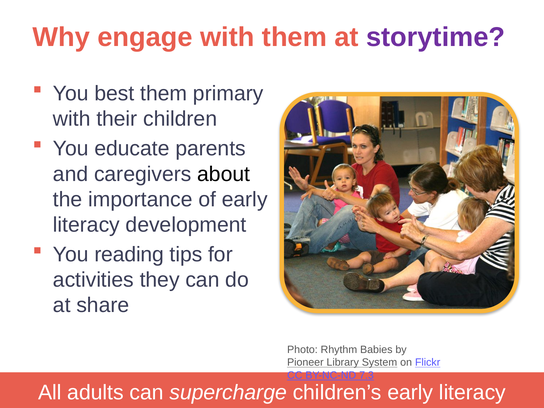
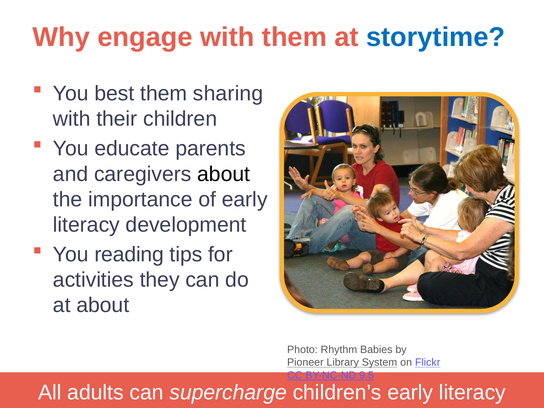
storytime colour: purple -> blue
primary: primary -> sharing
at share: share -> about
7.3: 7.3 -> 9.5
